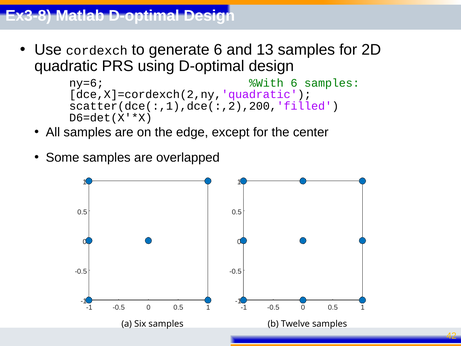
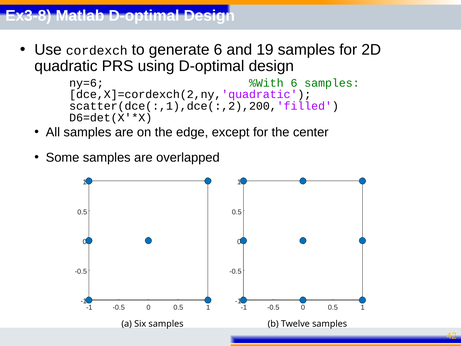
13: 13 -> 19
